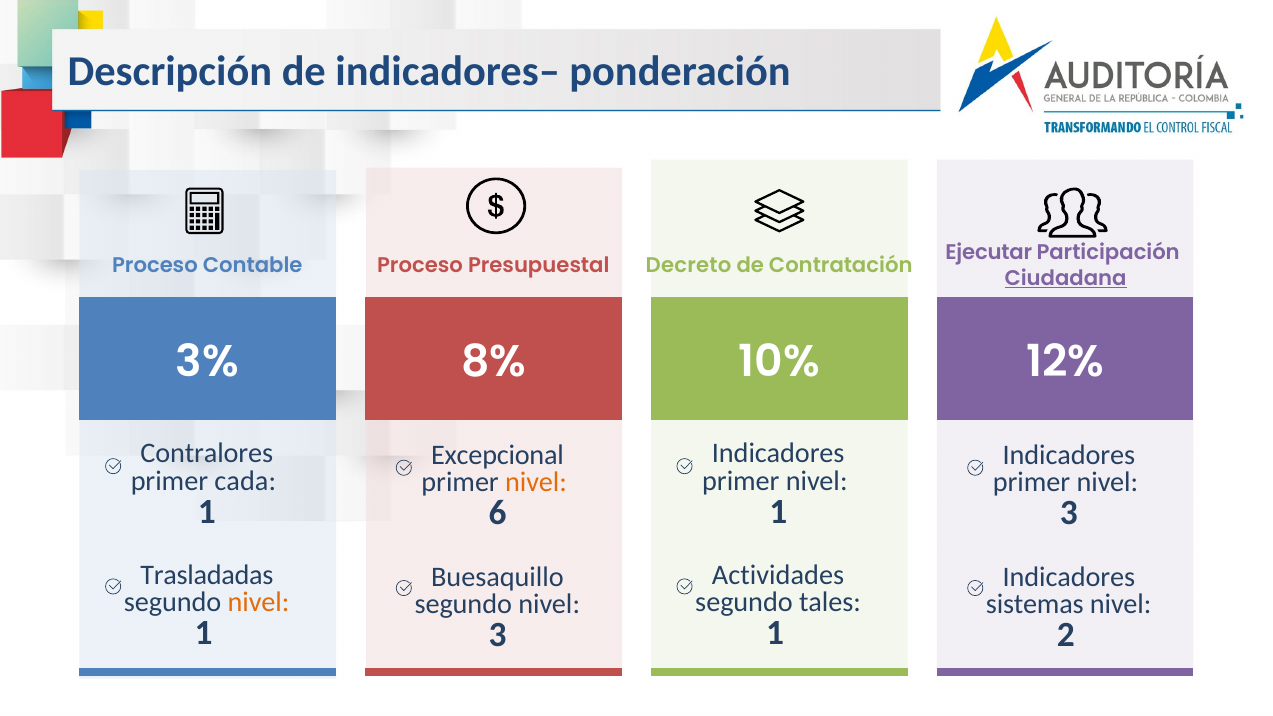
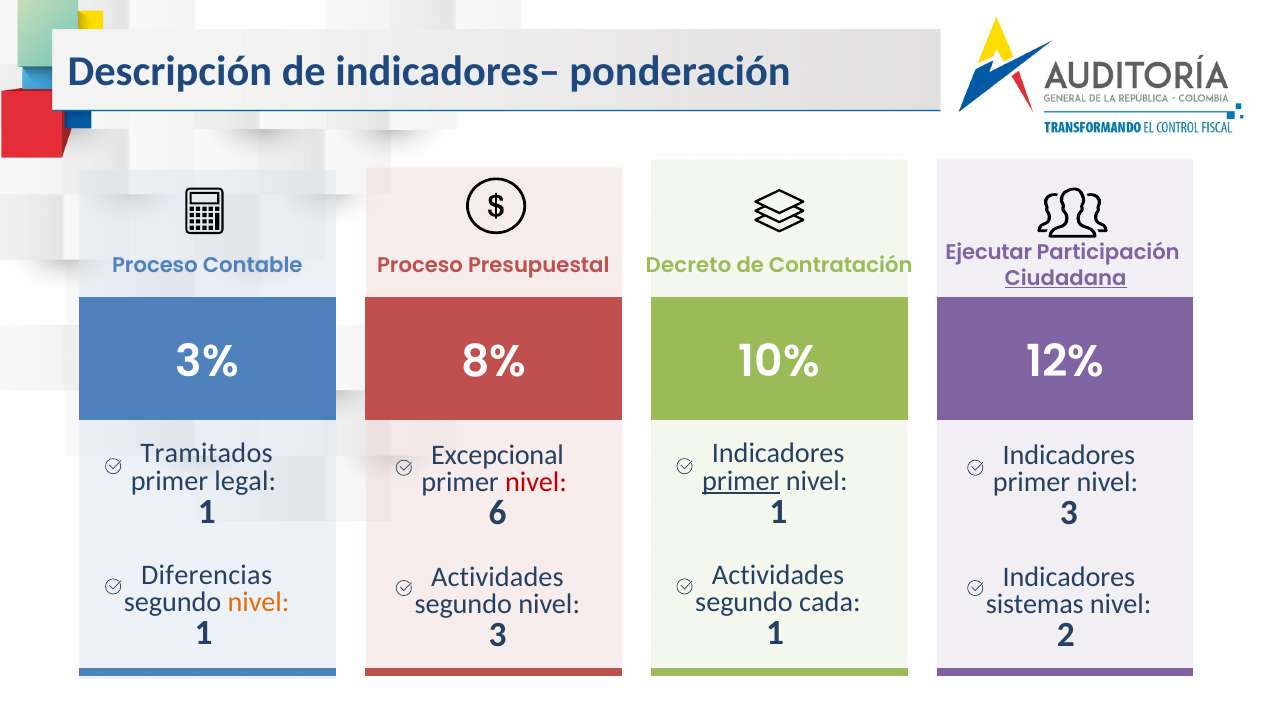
Contralores: Contralores -> Tramitados
cada: cada -> legal
primer at (741, 481) underline: none -> present
nivel at (536, 482) colour: orange -> red
Trasladadas: Trasladadas -> Diferencias
Buesaquillo at (497, 577): Buesaquillo -> Actividades
tales: tales -> cada
